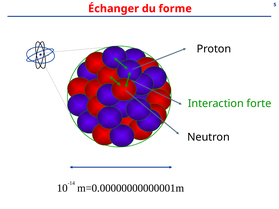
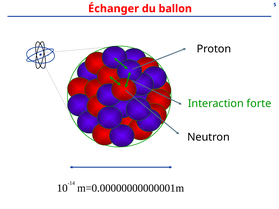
forme: forme -> ballon
